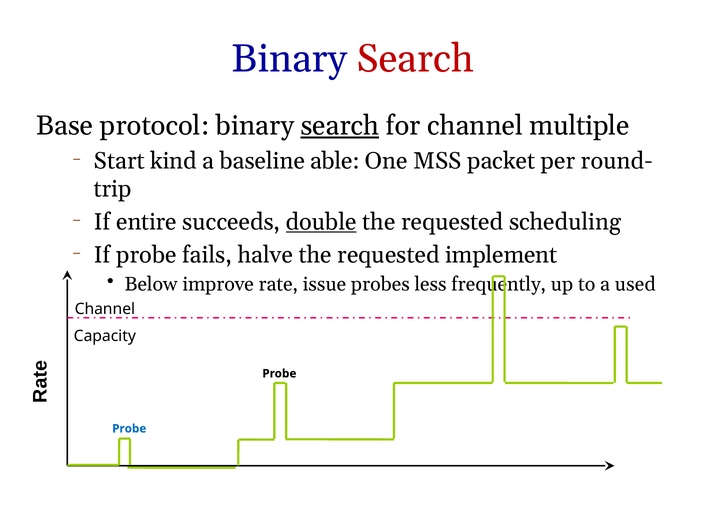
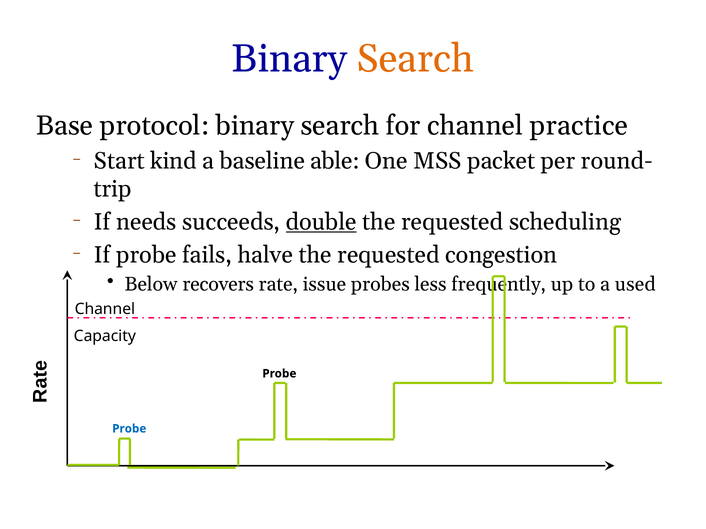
Search at (415, 59) colour: red -> orange
search at (340, 126) underline: present -> none
multiple: multiple -> practice
entire: entire -> needs
implement: implement -> congestion
improve: improve -> recovers
